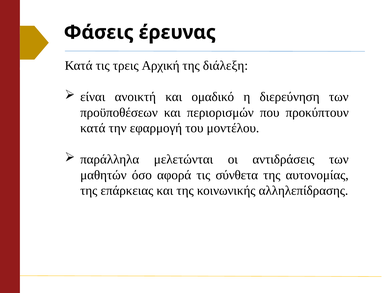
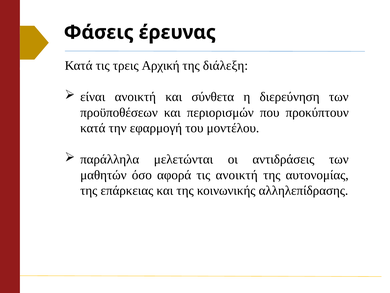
ομαδικό: ομαδικό -> σύνθετα
τις σύνθετα: σύνθετα -> ανοικτή
